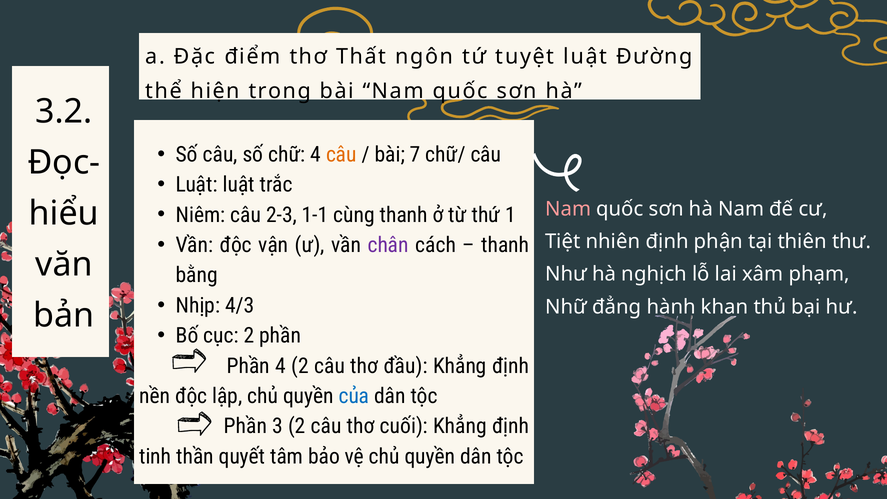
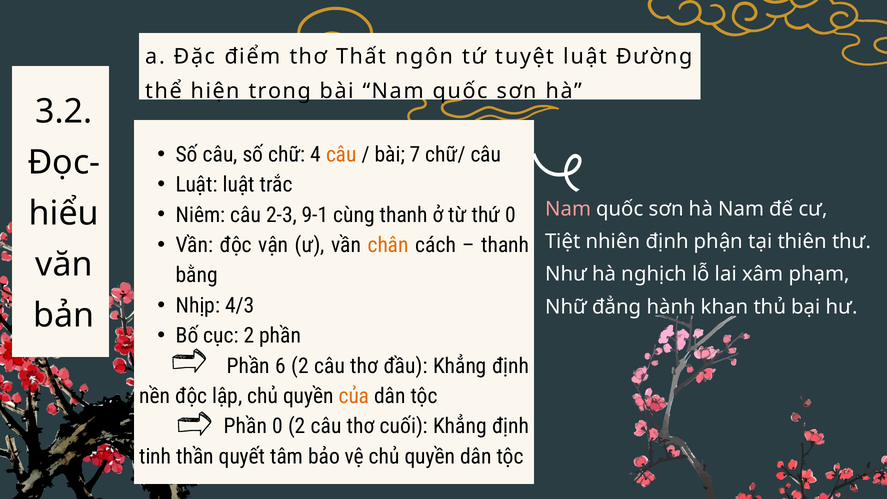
1-1: 1-1 -> 9-1
thứ 1: 1 -> 0
chân colour: purple -> orange
Phần 4: 4 -> 6
của colour: blue -> orange
Phần 3: 3 -> 0
